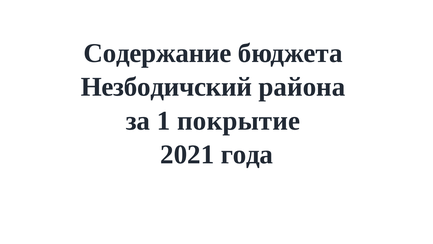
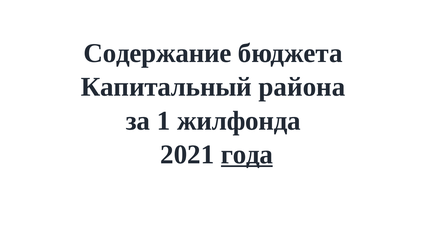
Незбодичский: Незбодичский -> Капитальный
покрытие: покрытие -> жилфонда
года underline: none -> present
